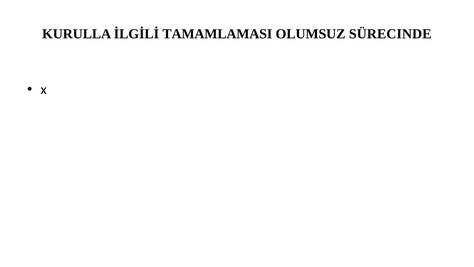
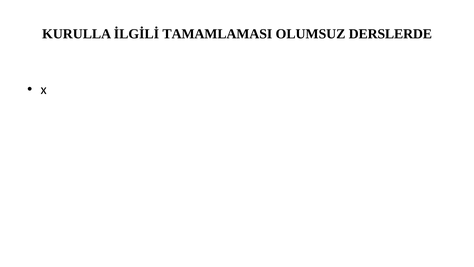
SÜRECINDE: SÜRECINDE -> DERSLERDE
